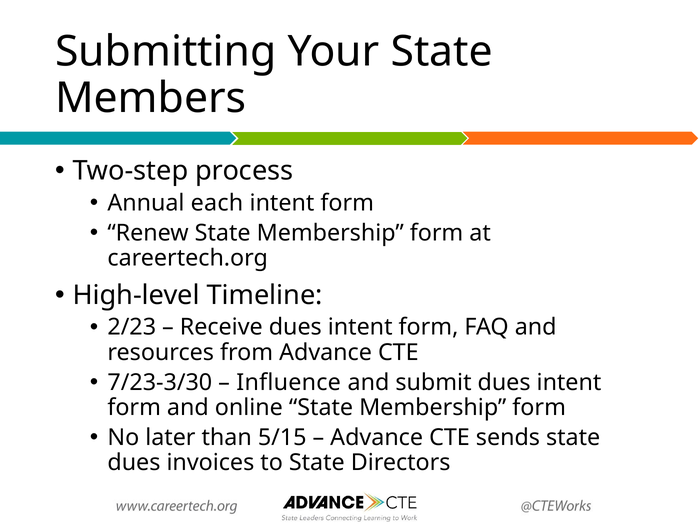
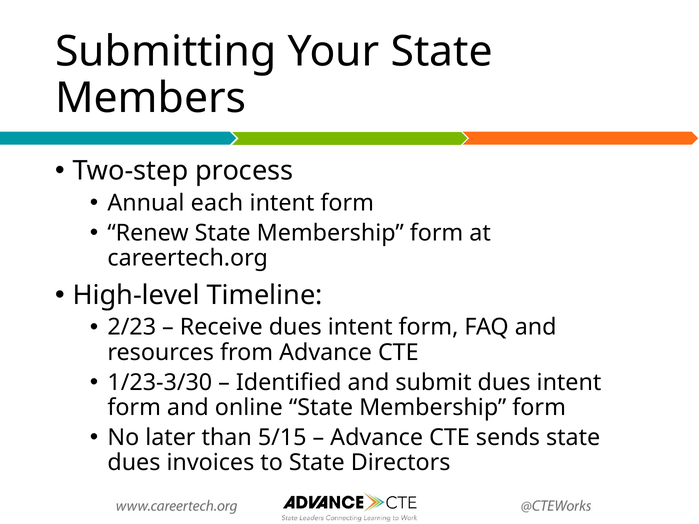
7/23-3/30: 7/23-3/30 -> 1/23-3/30
Influence: Influence -> Identified
